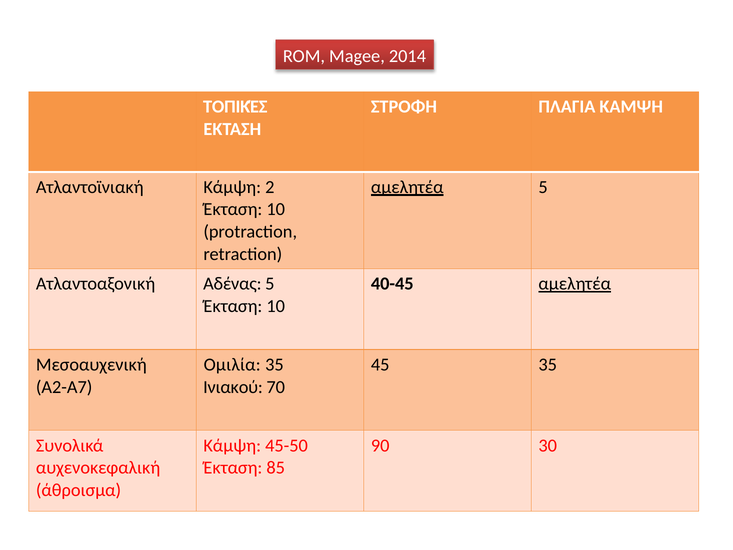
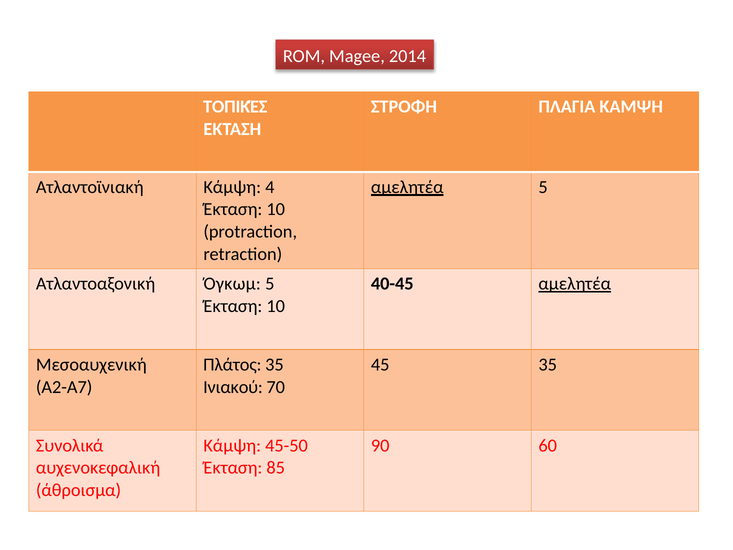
2: 2 -> 4
Αδένας: Αδένας -> Όγκωμ
Ομιλία: Ομιλία -> Πλάτος
30: 30 -> 60
